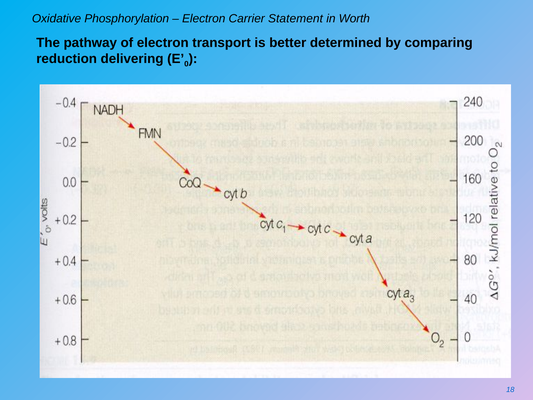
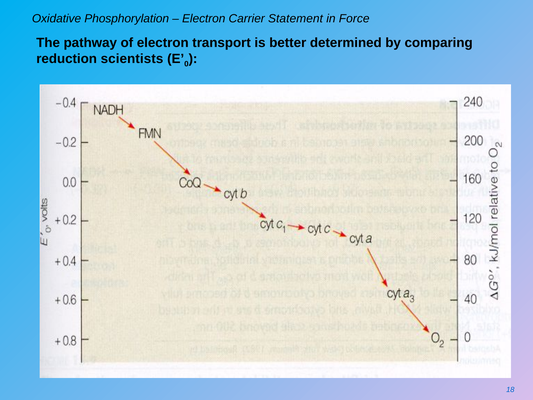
Worth: Worth -> Force
delivering: delivering -> scientists
